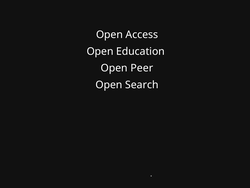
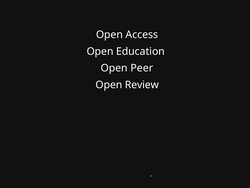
Search: Search -> Review
